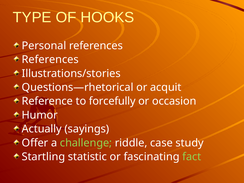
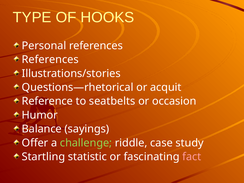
forcefully: forcefully -> seatbelts
Actually: Actually -> Balance
fact colour: light green -> pink
